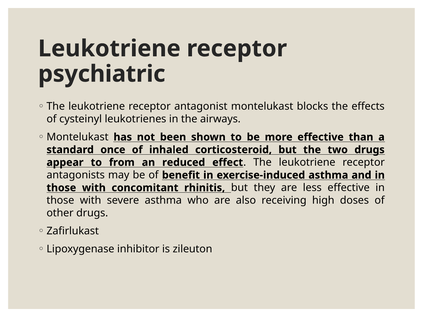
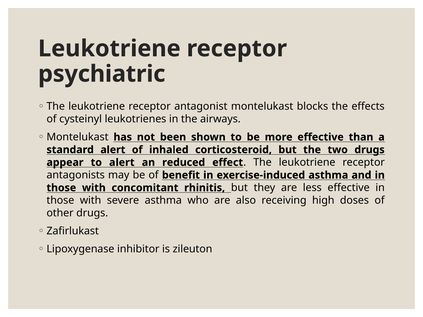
standard once: once -> alert
to from: from -> alert
